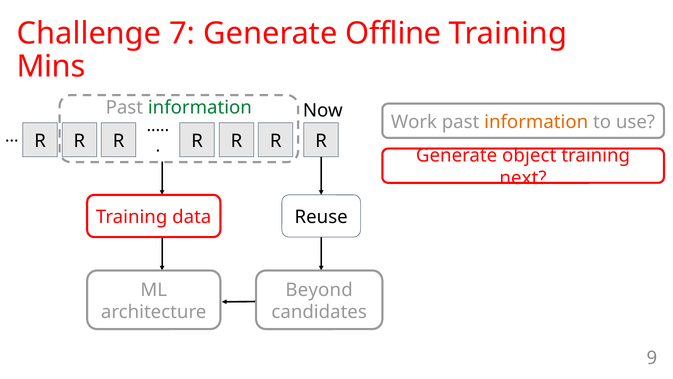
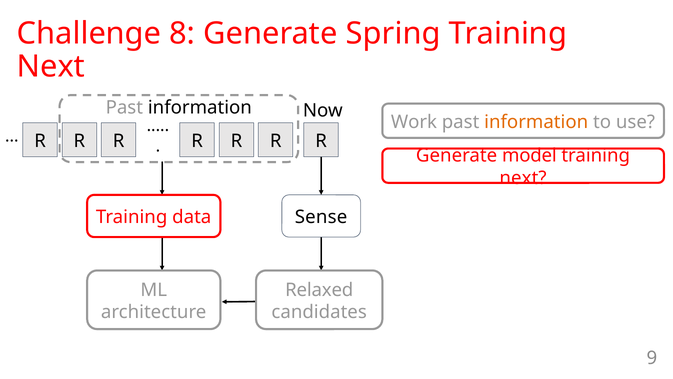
7: 7 -> 8
Offline: Offline -> Spring
Mins at (51, 67): Mins -> Next
information at (200, 107) colour: green -> black
object: object -> model
Reuse: Reuse -> Sense
Beyond: Beyond -> Relaxed
